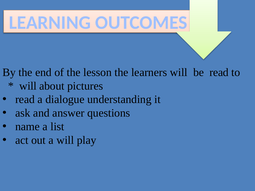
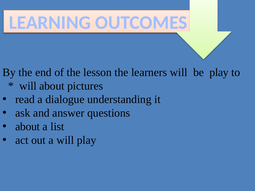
be read: read -> play
name at (28, 127): name -> about
